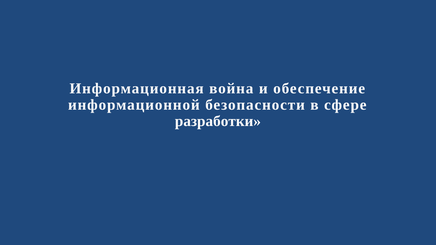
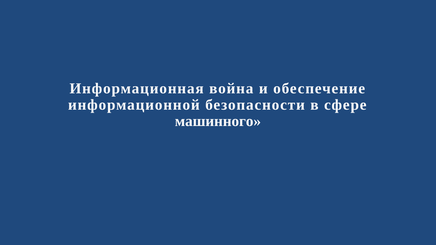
разработки: разработки -> машинного
